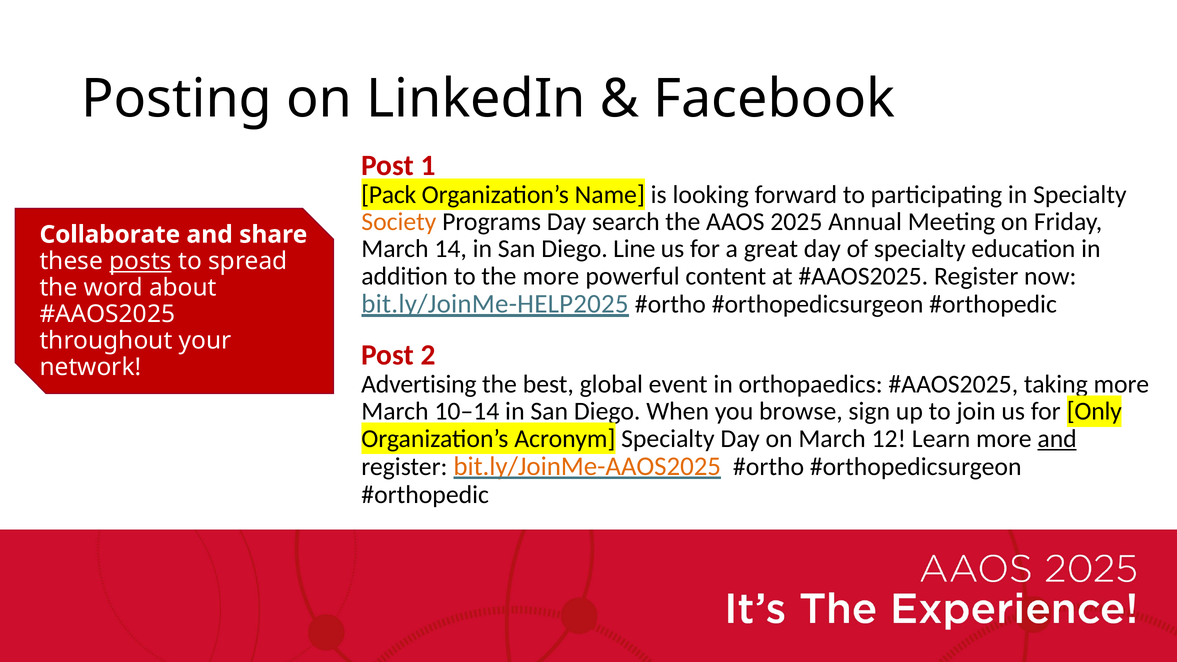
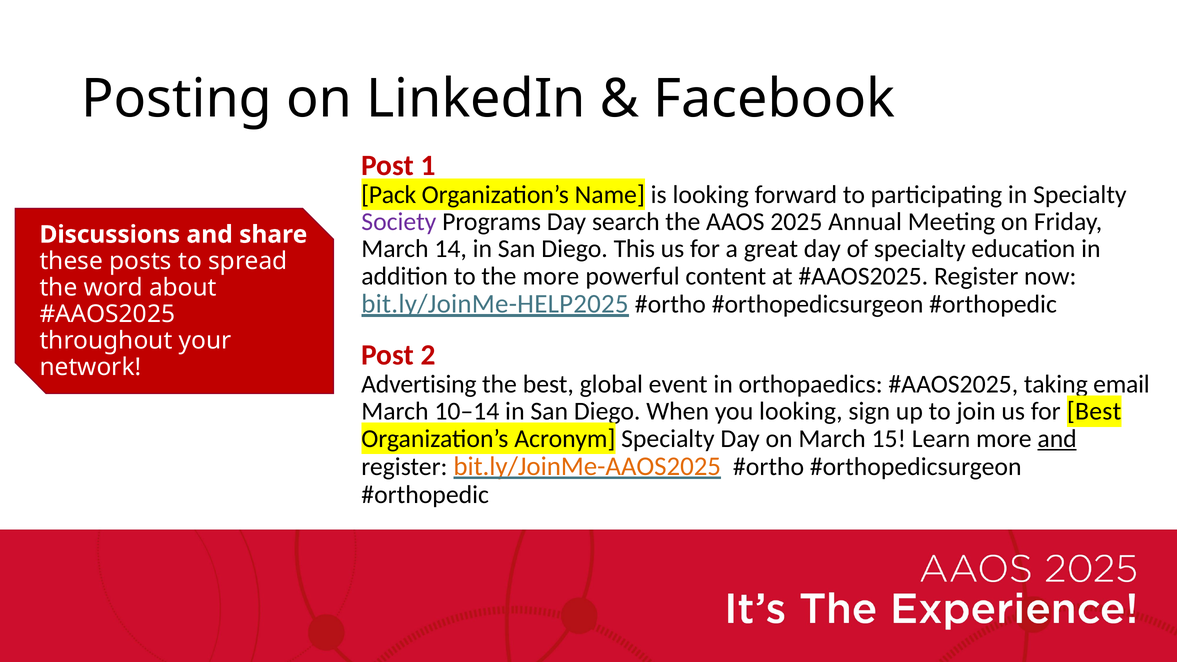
Society colour: orange -> purple
Collaborate: Collaborate -> Discussions
Line: Line -> This
posts underline: present -> none
taking more: more -> email
you browse: browse -> looking
for Only: Only -> Best
12: 12 -> 15
